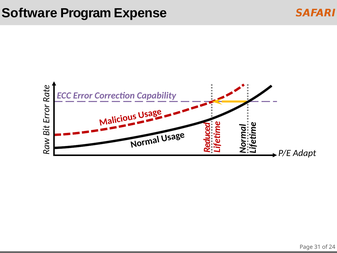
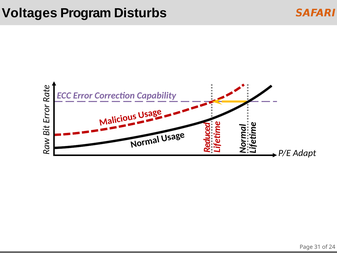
Software: Software -> Voltages
Expense: Expense -> Disturbs
